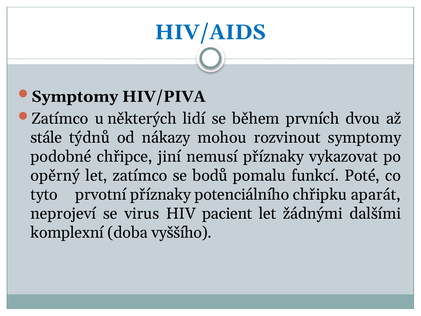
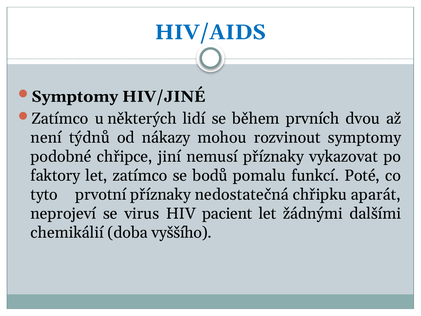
HIV/PIVA: HIV/PIVA -> HIV/JINÉ
stále: stále -> není
opěrný: opěrný -> faktory
potenciálního: potenciálního -> nedostatečná
komplexní: komplexní -> chemikálií
